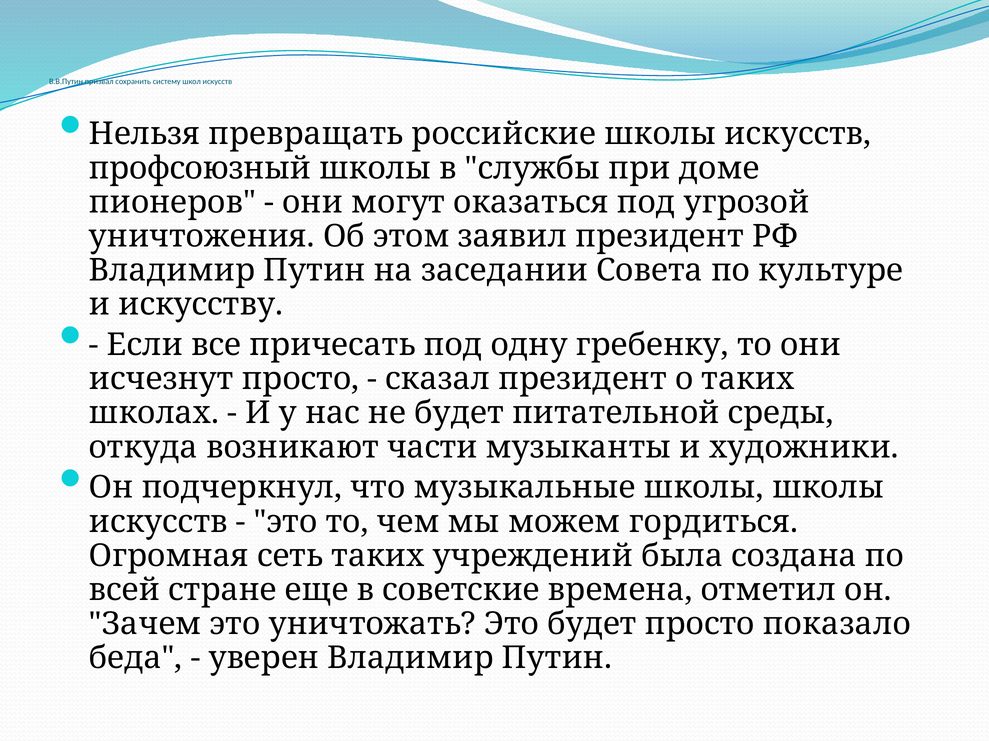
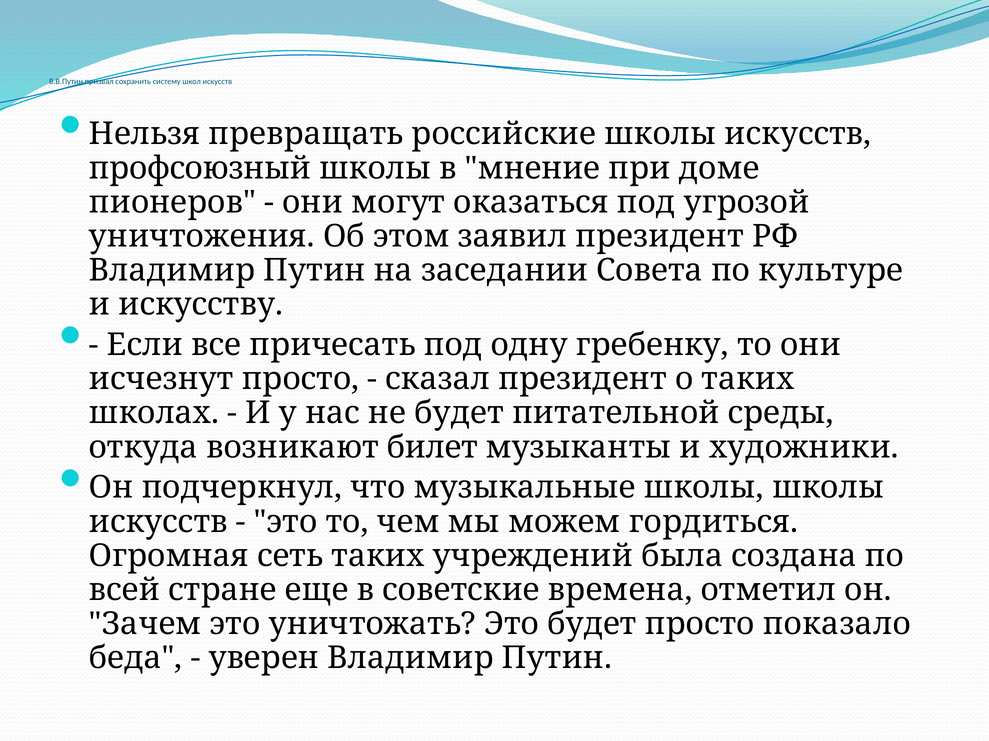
службы: службы -> мнение
части: части -> билет
